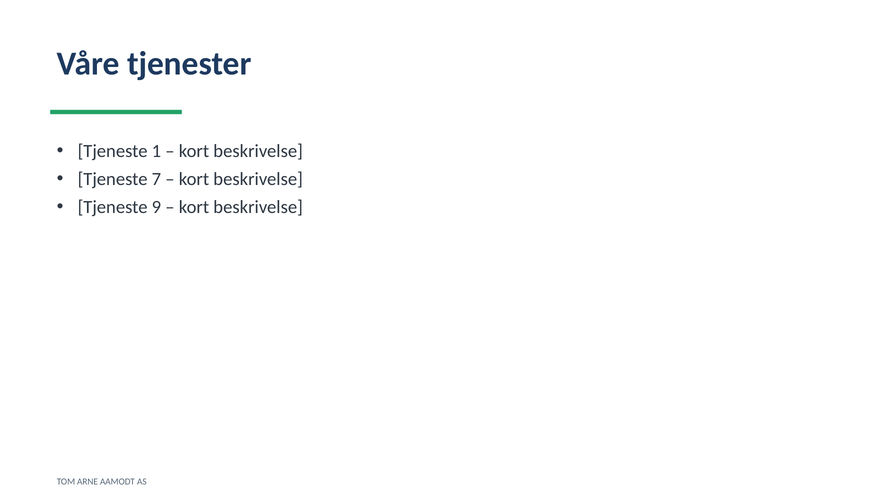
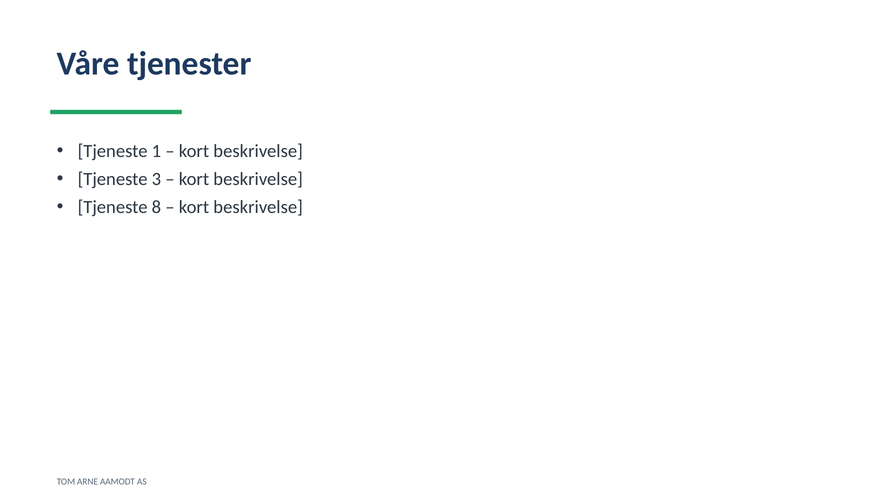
7: 7 -> 3
9: 9 -> 8
